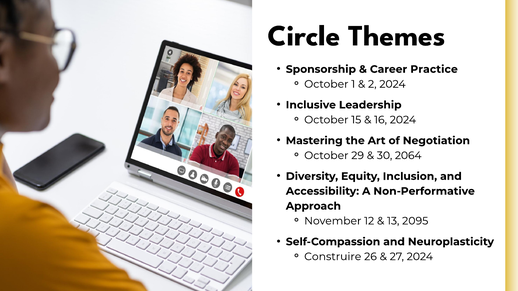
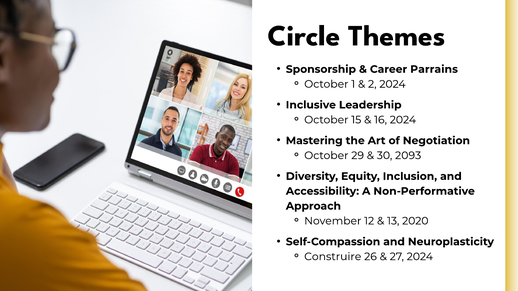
Practice: Practice -> Parrains
2064: 2064 -> 2093
2095: 2095 -> 2020
